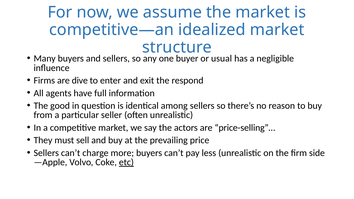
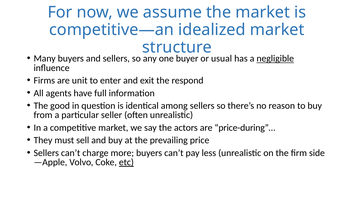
negligible underline: none -> present
dive: dive -> unit
price-selling”…: price-selling”… -> price-during”…
